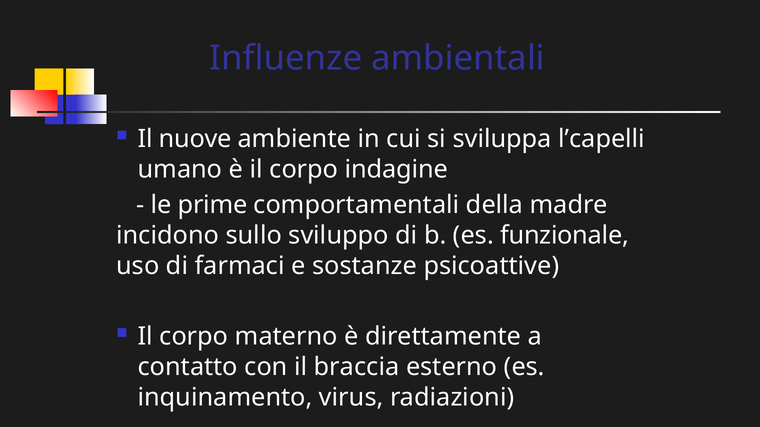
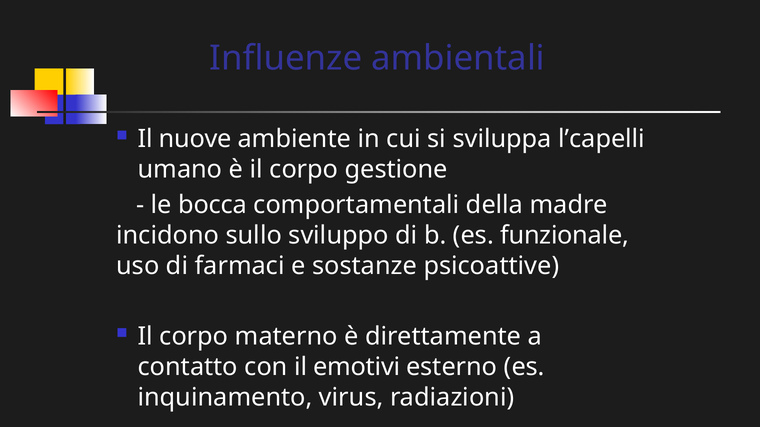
indagine: indagine -> gestione
prime: prime -> bocca
braccia: braccia -> emotivi
